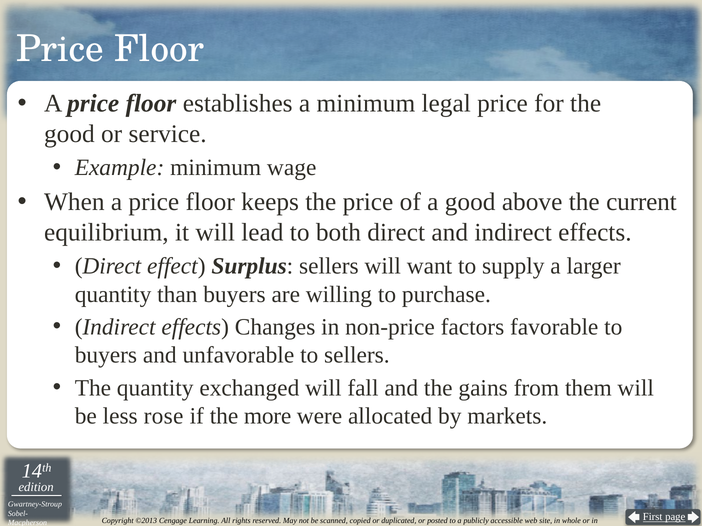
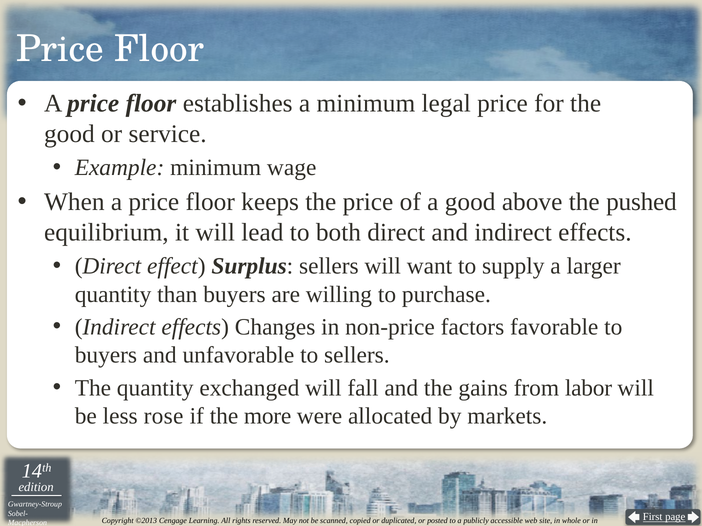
current: current -> pushed
them: them -> labor
